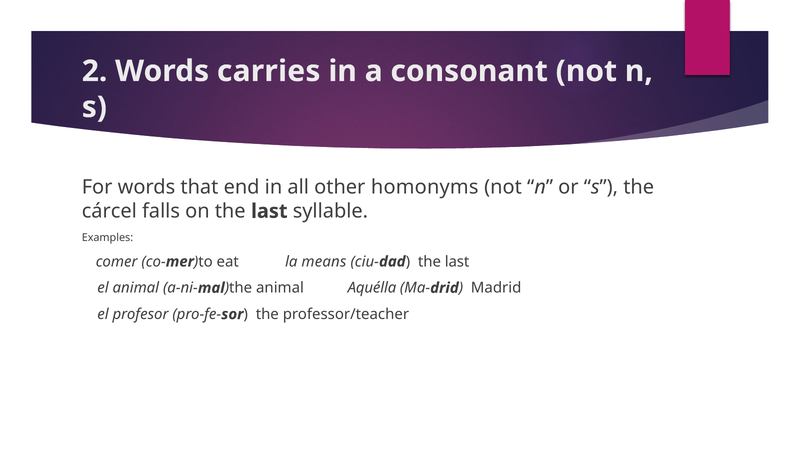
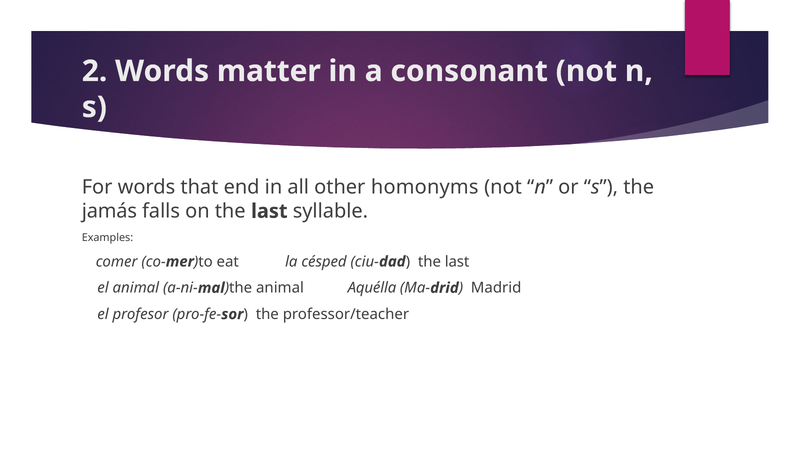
carries: carries -> matter
cárcel: cárcel -> jamás
means: means -> césped
